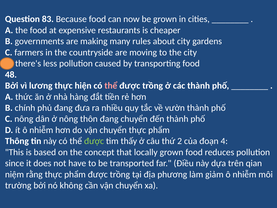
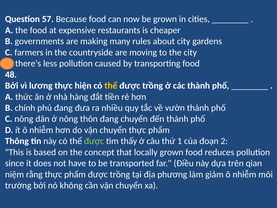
83: 83 -> 57
thể at (111, 86) colour: pink -> yellow
2: 2 -> 1
4: 4 -> 2
